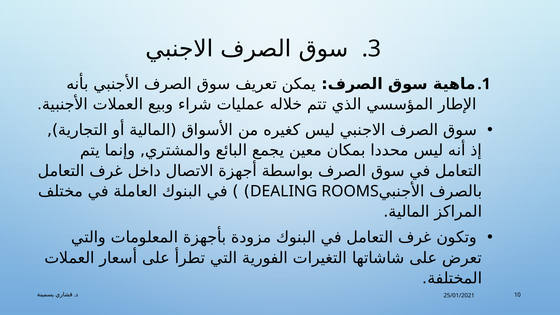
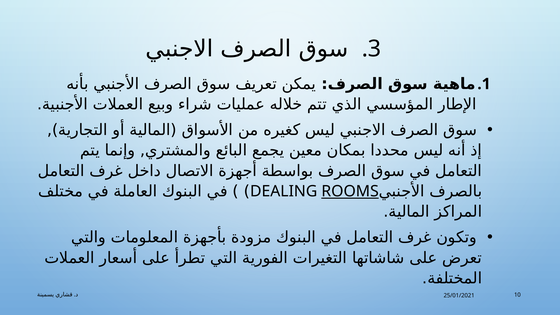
ROOMS underline: none -> present
